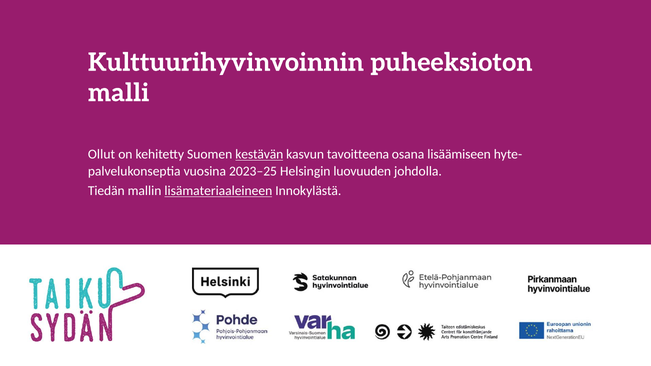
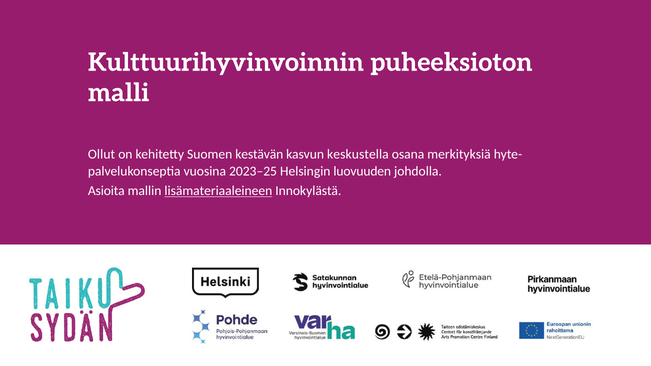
kestävän underline: present -> none
tavoitteena: tavoitteena -> keskustella
lisäämiseen: lisäämiseen -> merkityksiä
Tiedän: Tiedän -> Asioita
